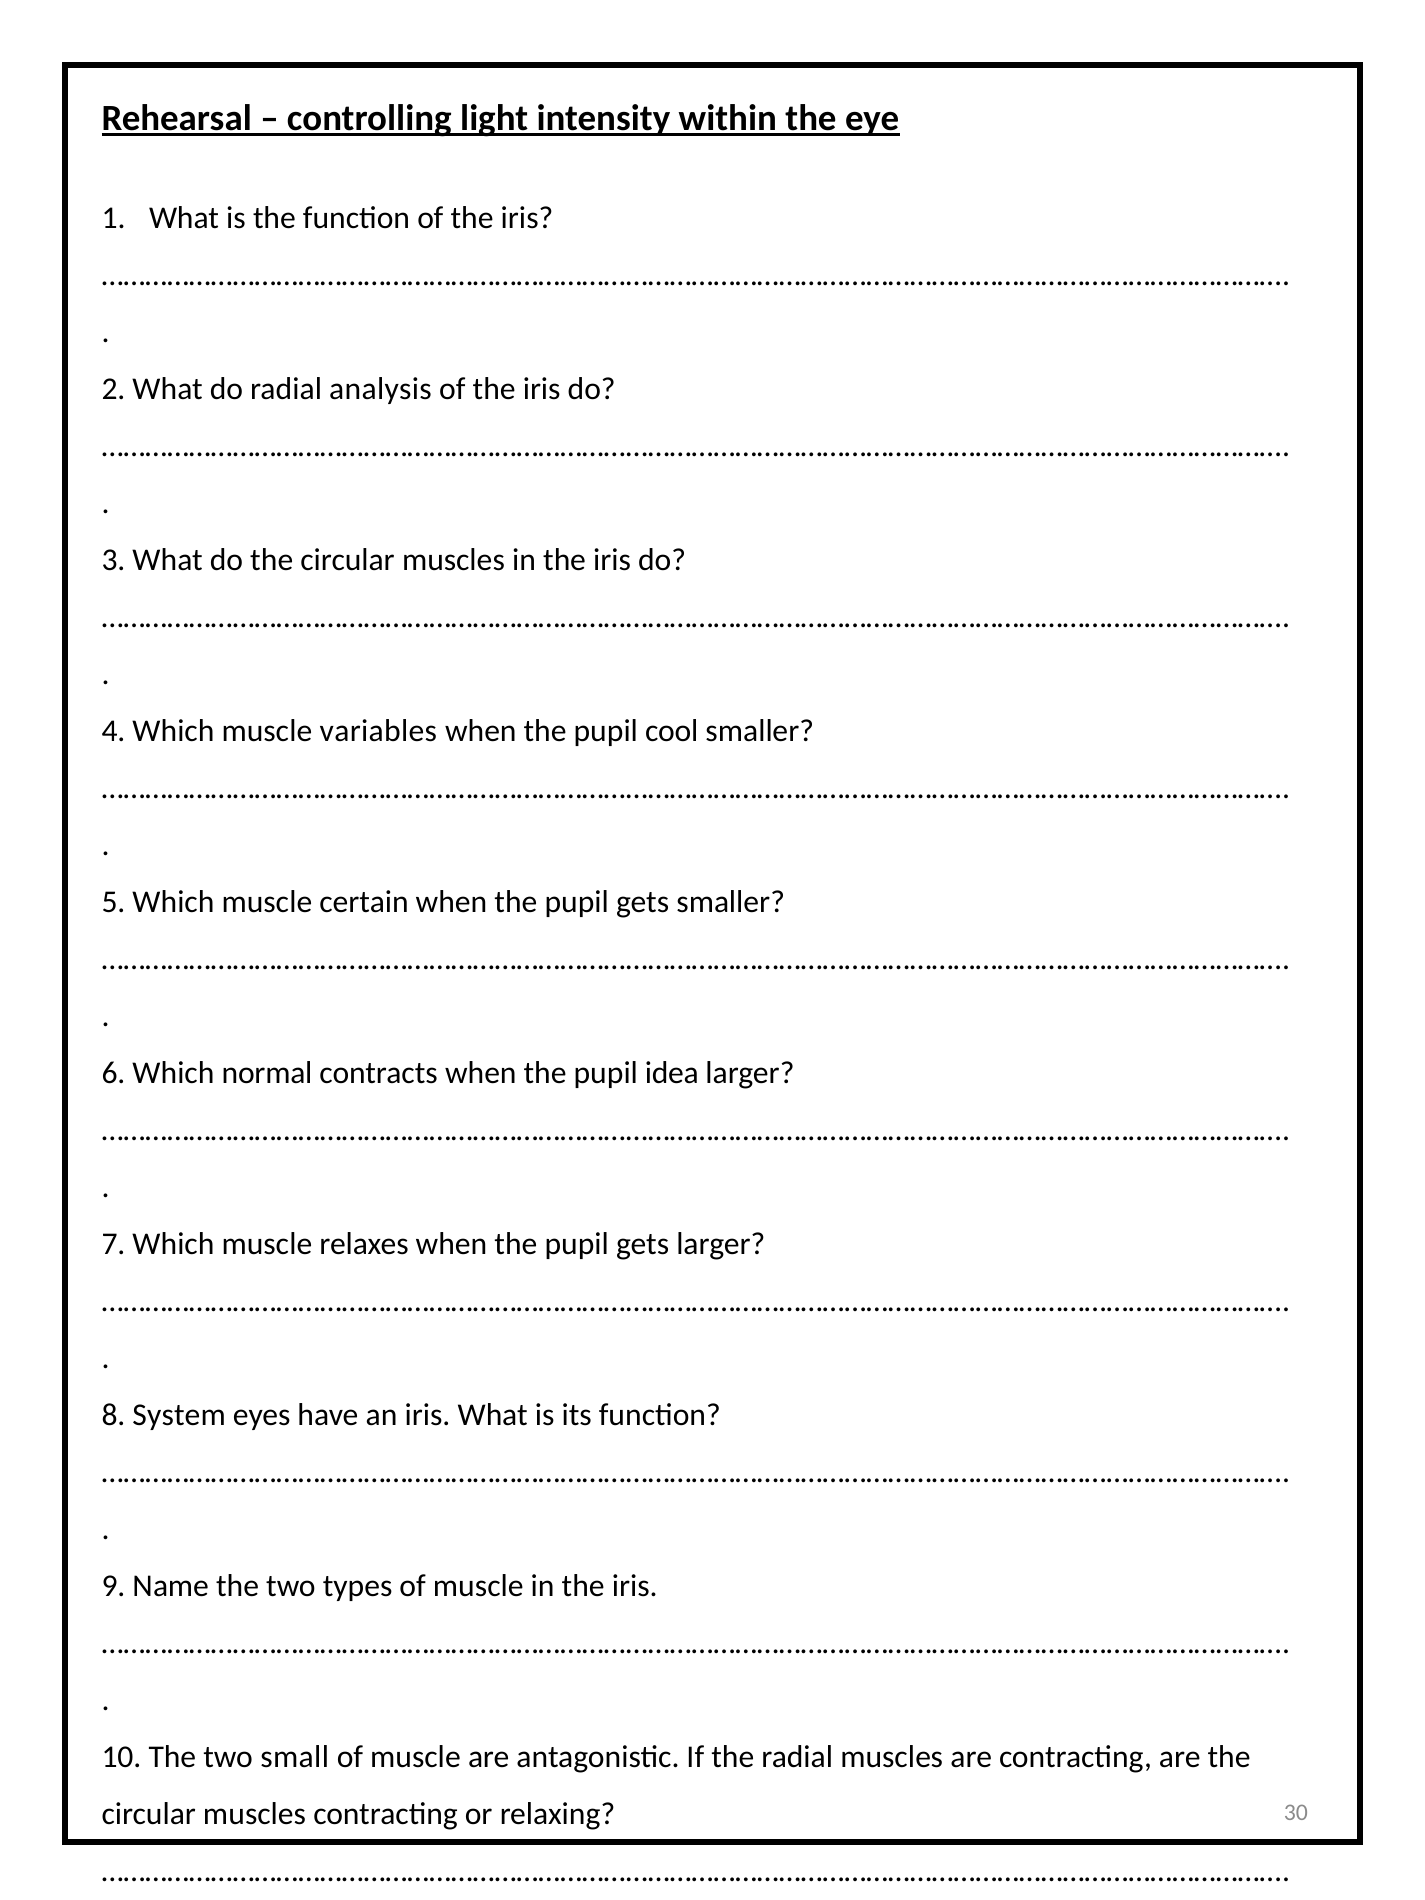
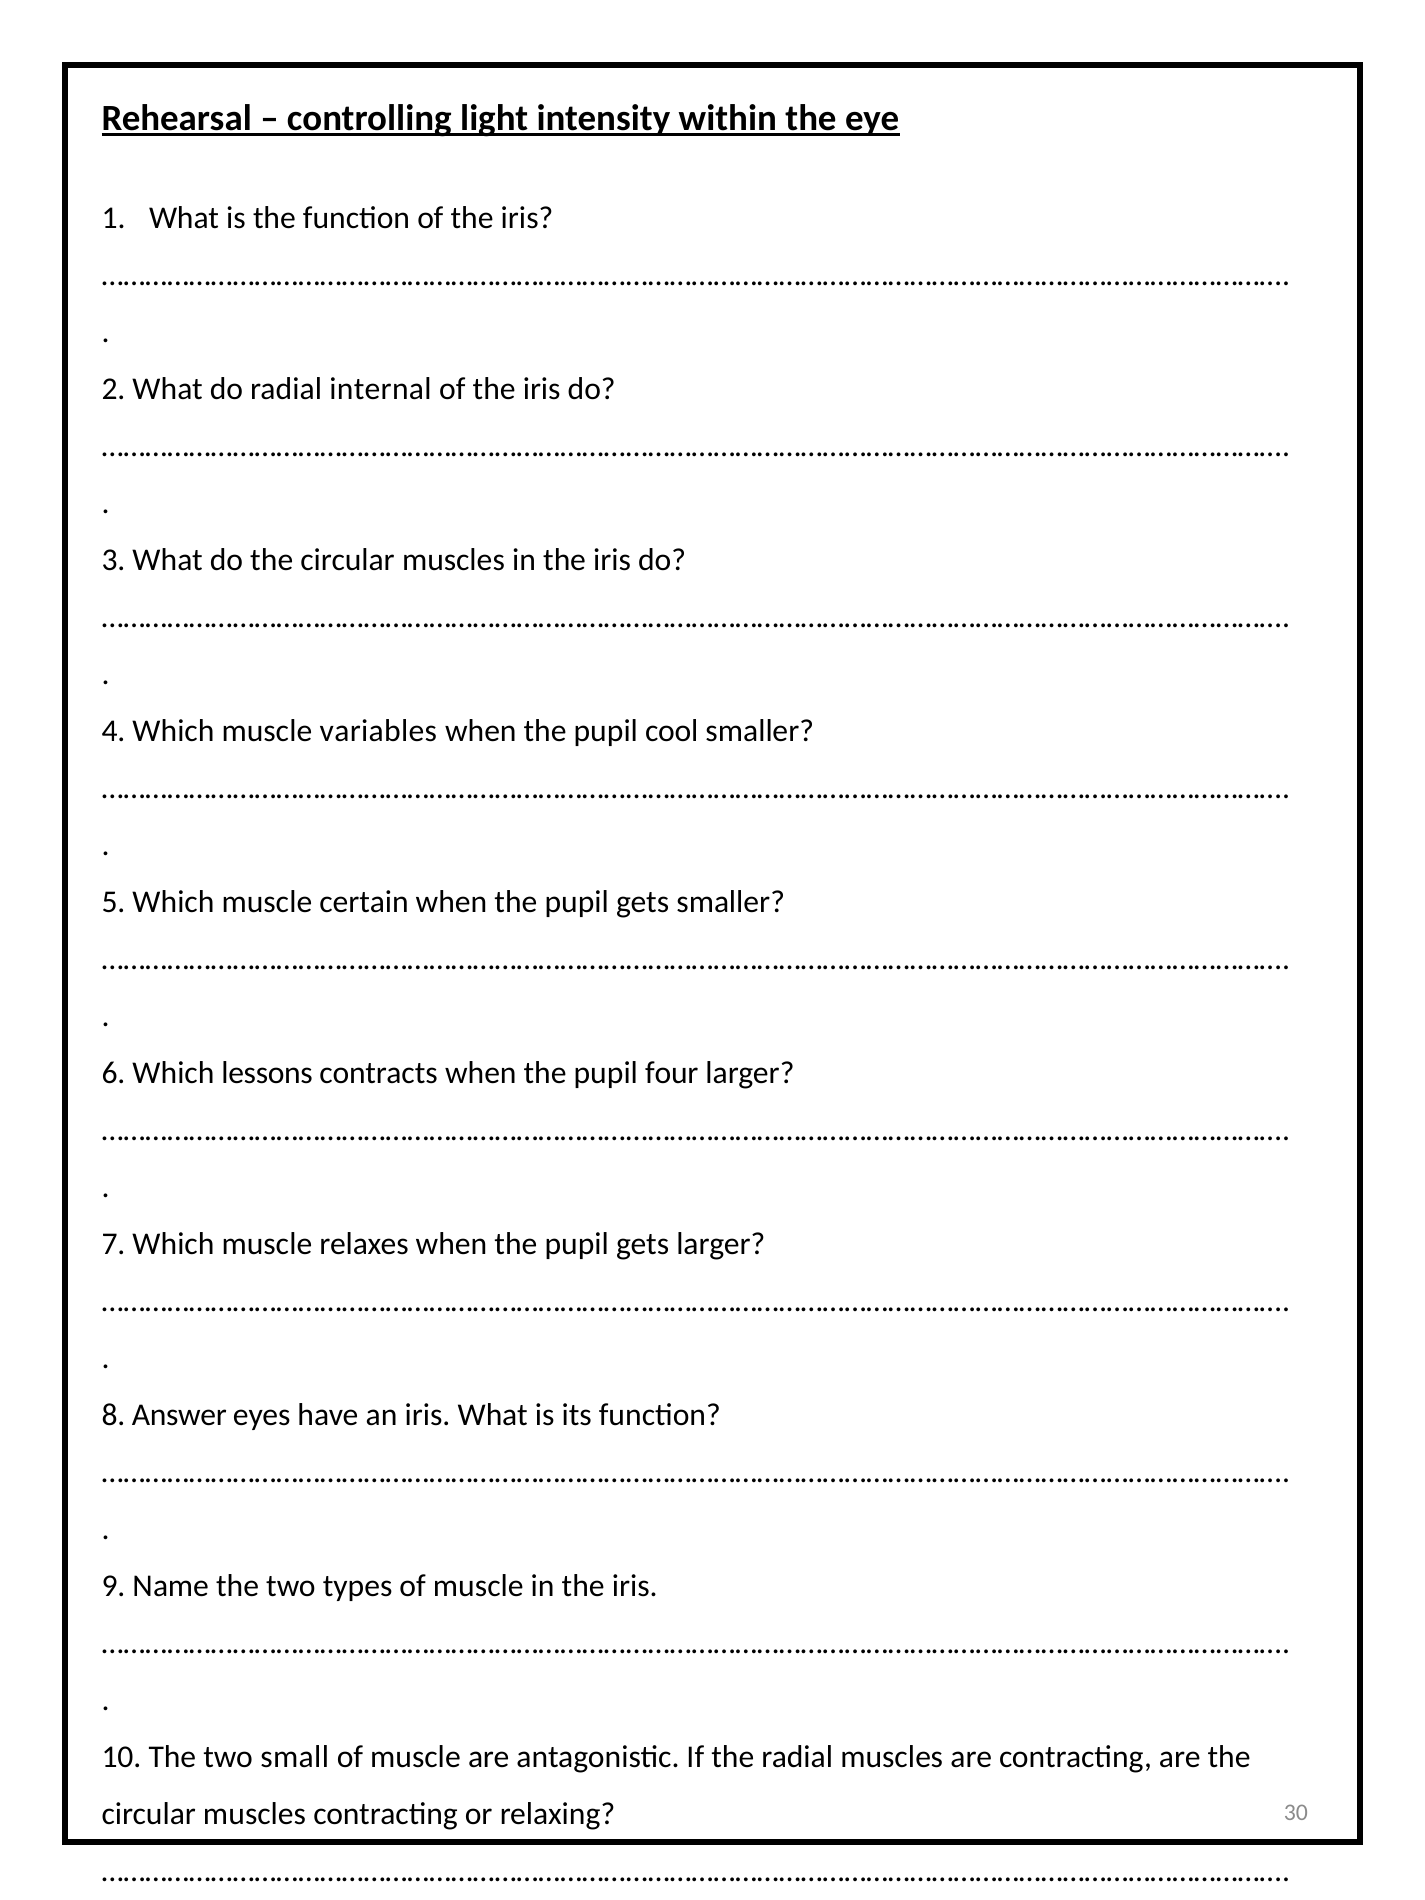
analysis: analysis -> internal
normal: normal -> lessons
idea: idea -> four
System: System -> Answer
